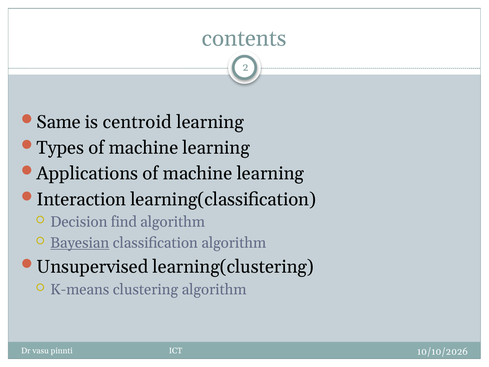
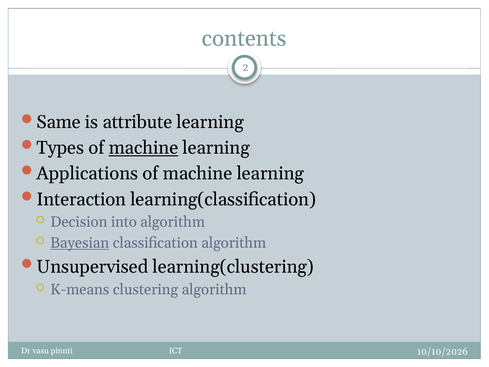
centroid: centroid -> attribute
machine at (143, 148) underline: none -> present
find: find -> into
